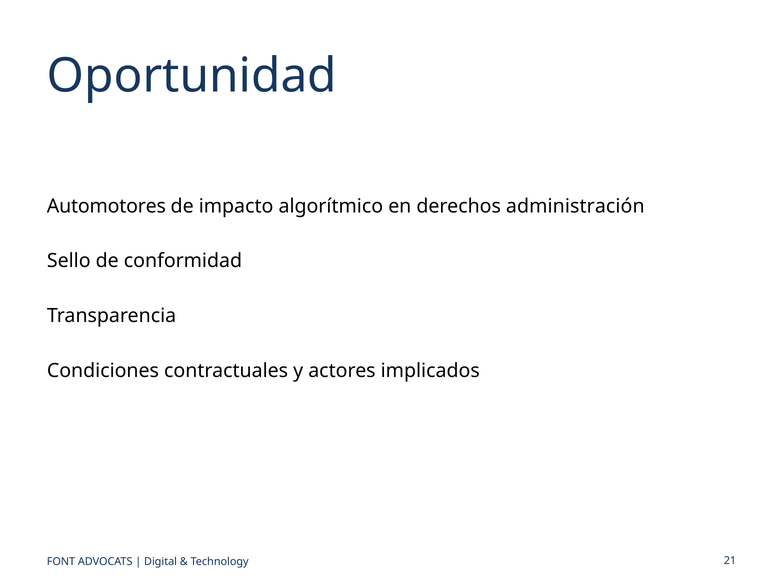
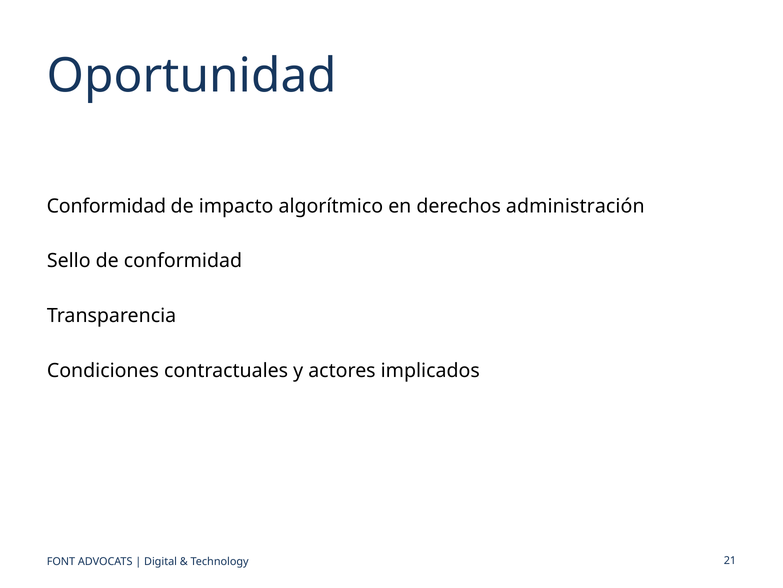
Automotores at (106, 206): Automotores -> Conformidad
